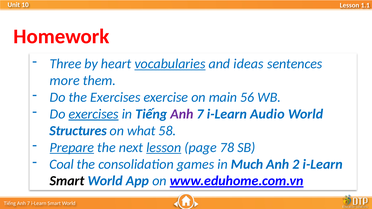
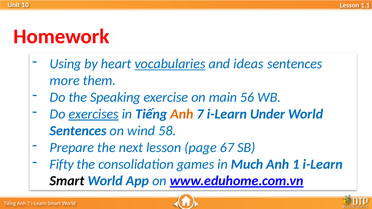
Three: Three -> Using
the Exercises: Exercises -> Speaking
Anh at (182, 114) colour: purple -> orange
Audio: Audio -> Under
Structures at (78, 131): Structures -> Sentences
what: what -> wind
Prepare underline: present -> none
lesson at (164, 148) underline: present -> none
78: 78 -> 67
Coal: Coal -> Fifty
2: 2 -> 1
